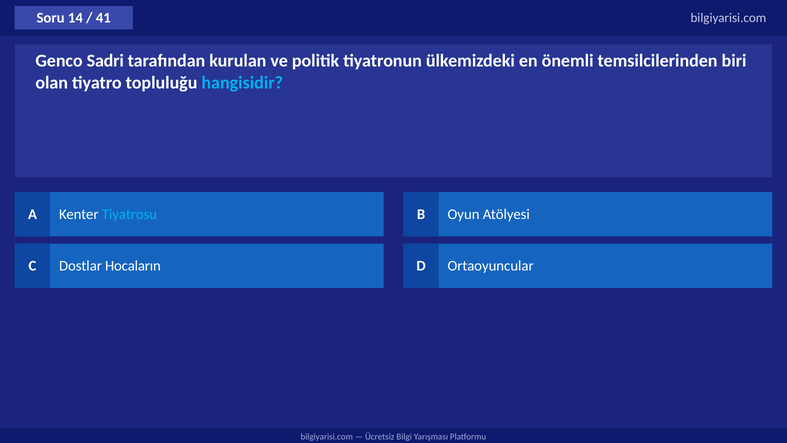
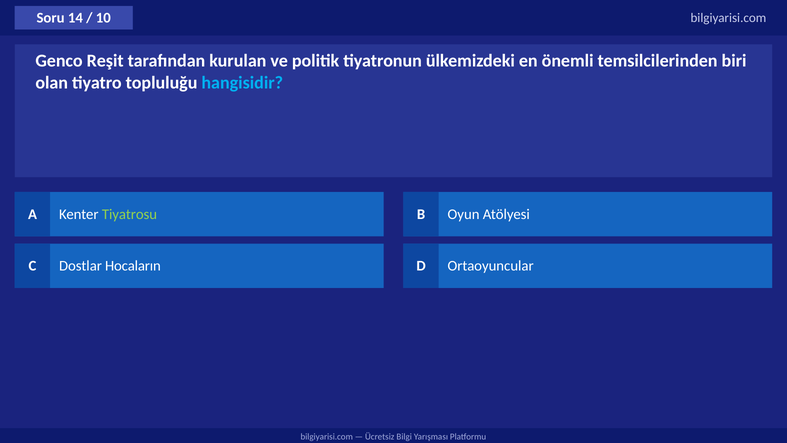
41: 41 -> 10
Sadri: Sadri -> Reşit
Tiyatrosu colour: light blue -> light green
